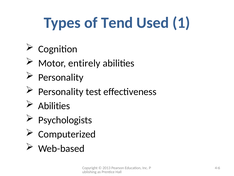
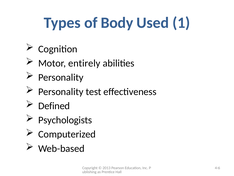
Tend: Tend -> Body
Abilities at (54, 106): Abilities -> Defined
